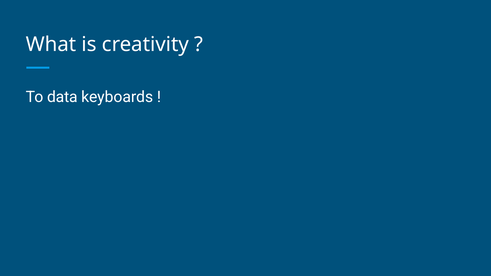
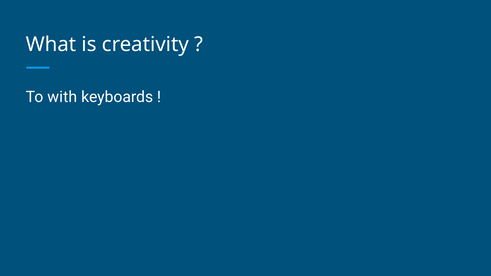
data: data -> with
